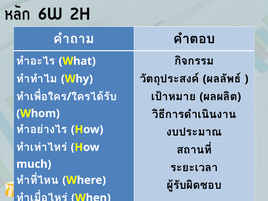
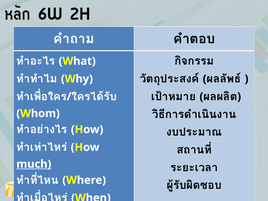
much underline: none -> present
